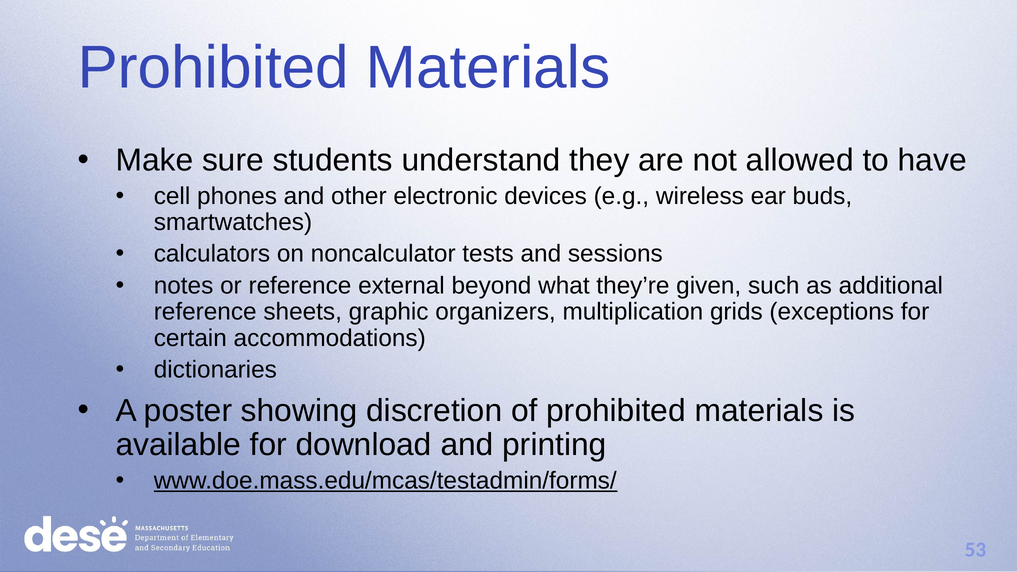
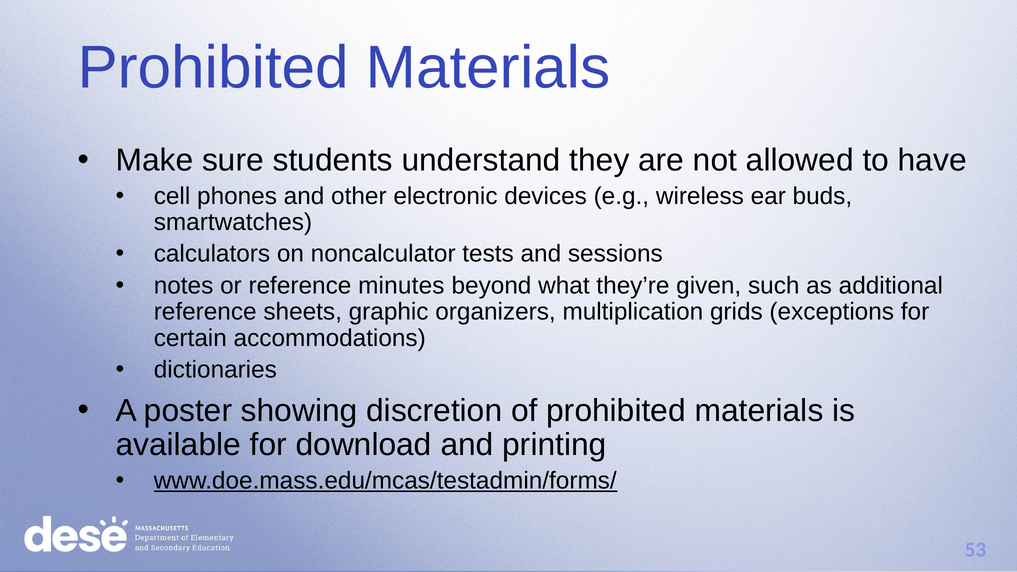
external: external -> minutes
